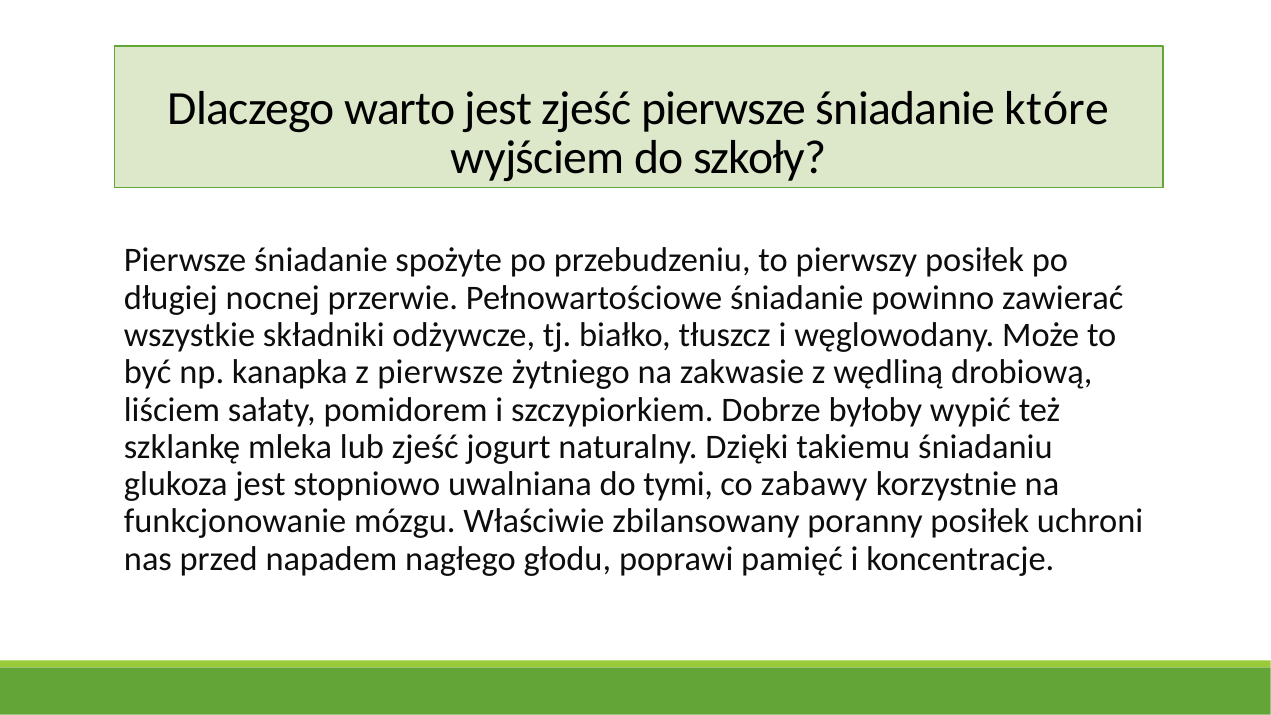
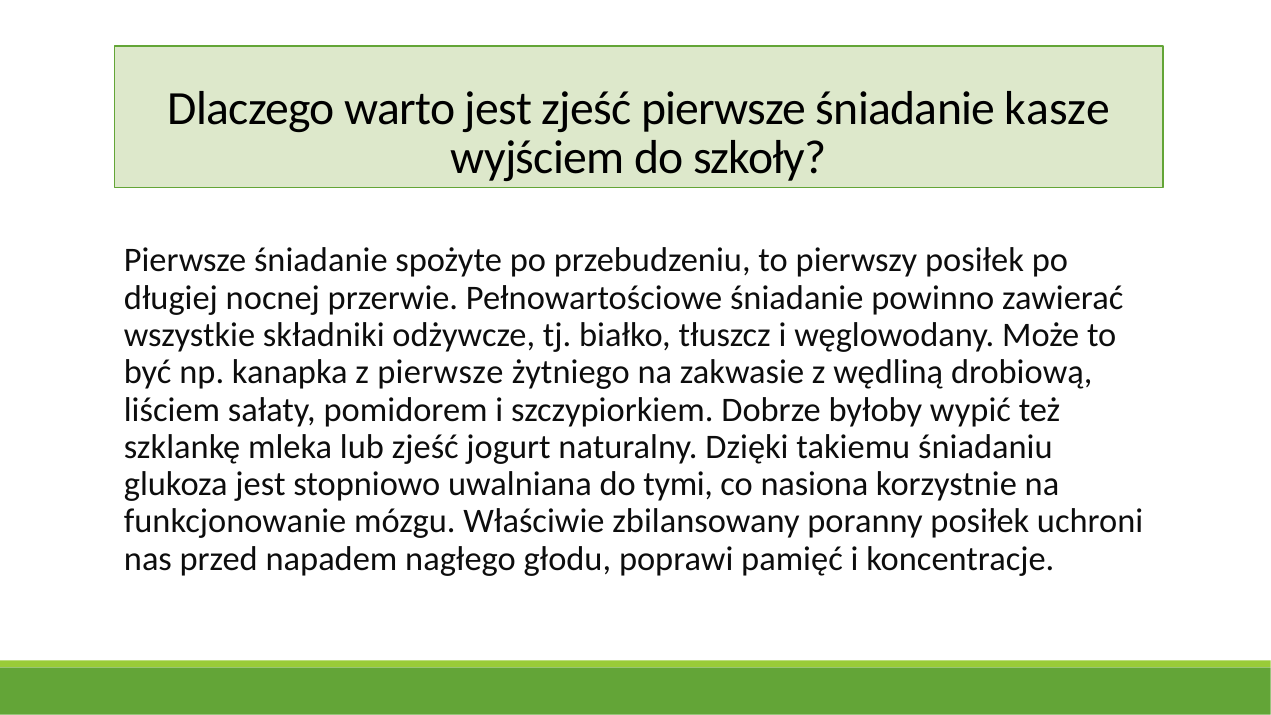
które: które -> kasze
zabawy: zabawy -> nasiona
